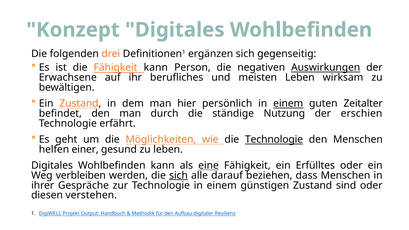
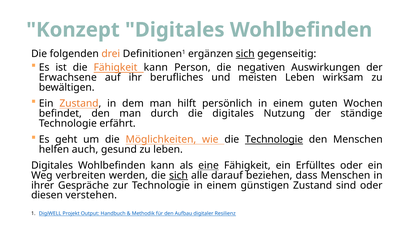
sich at (245, 54) underline: none -> present
Auswirkungen underline: present -> none
hier: hier -> hilft
einem at (288, 104) underline: present -> none
Zeitalter: Zeitalter -> Wochen
die ständige: ständige -> digitales
erschien: erschien -> ständige
einer: einer -> auch
verbleiben: verbleiben -> verbreiten
